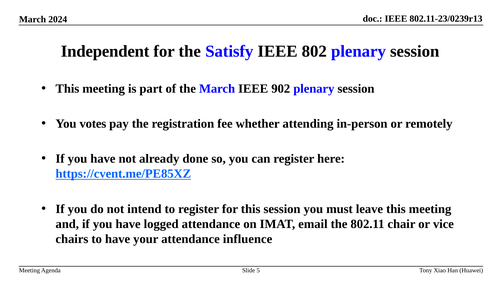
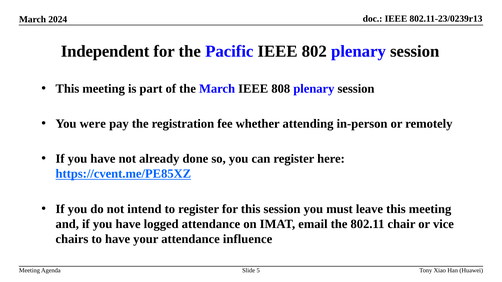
Satisfy: Satisfy -> Pacific
902: 902 -> 808
votes: votes -> were
